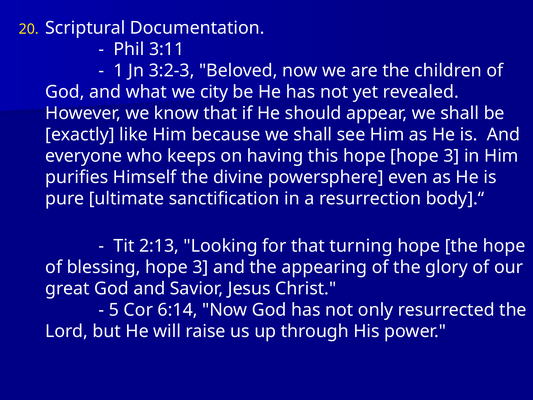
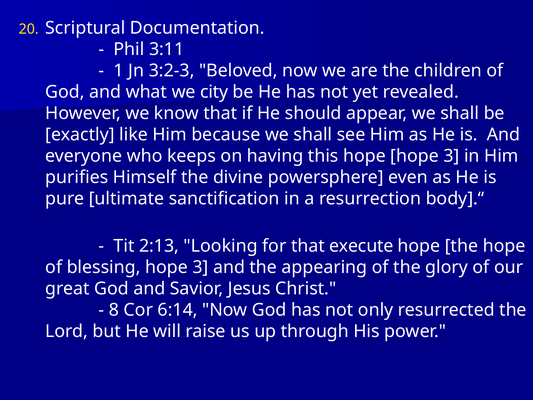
turning: turning -> execute
5: 5 -> 8
